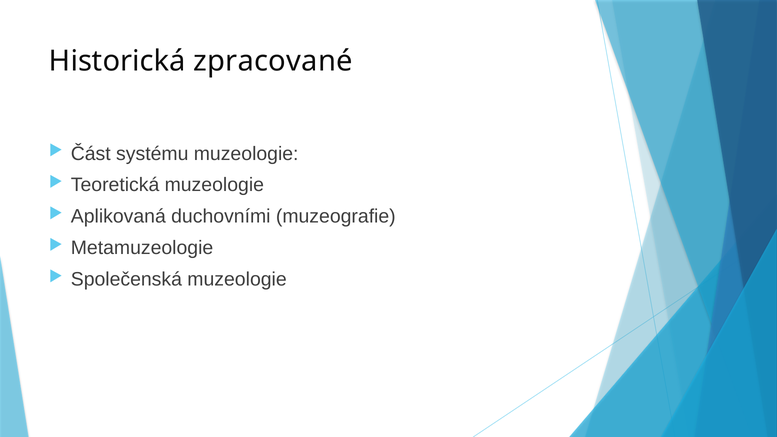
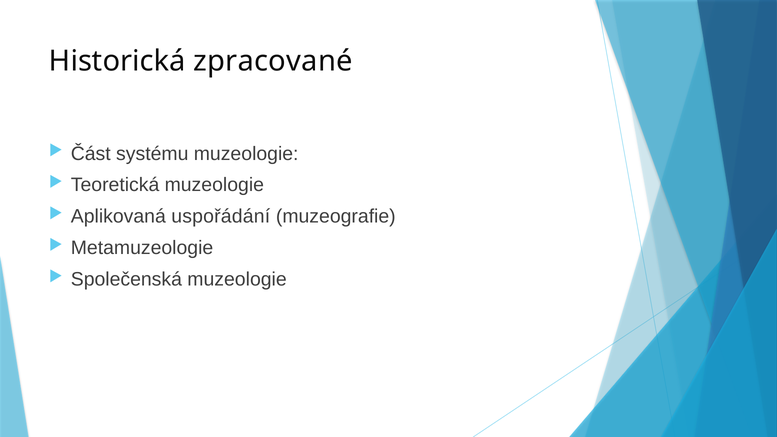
duchovními: duchovními -> uspořádání
